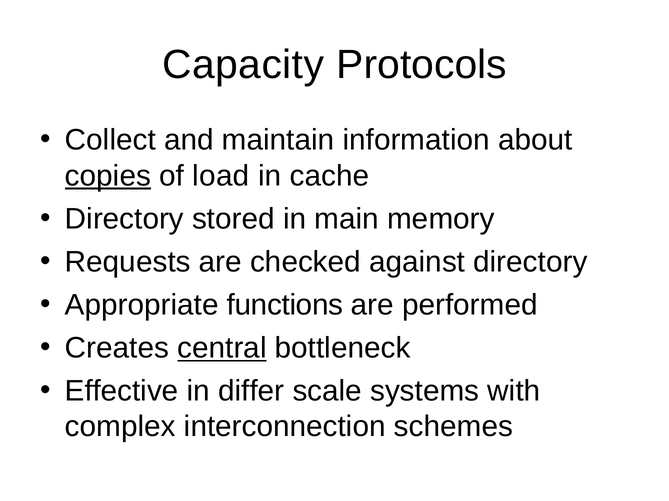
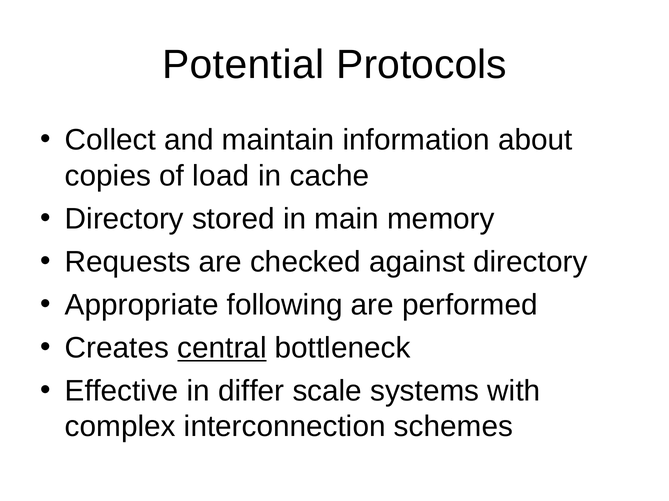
Capacity: Capacity -> Potential
copies underline: present -> none
functions: functions -> following
